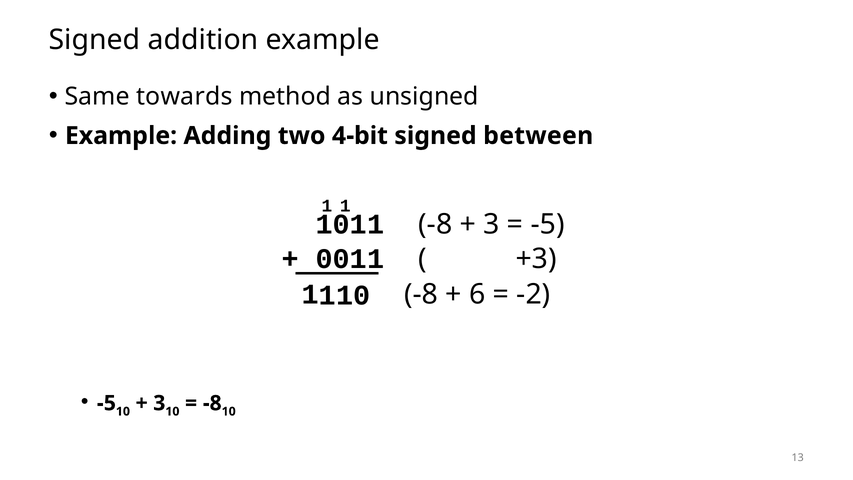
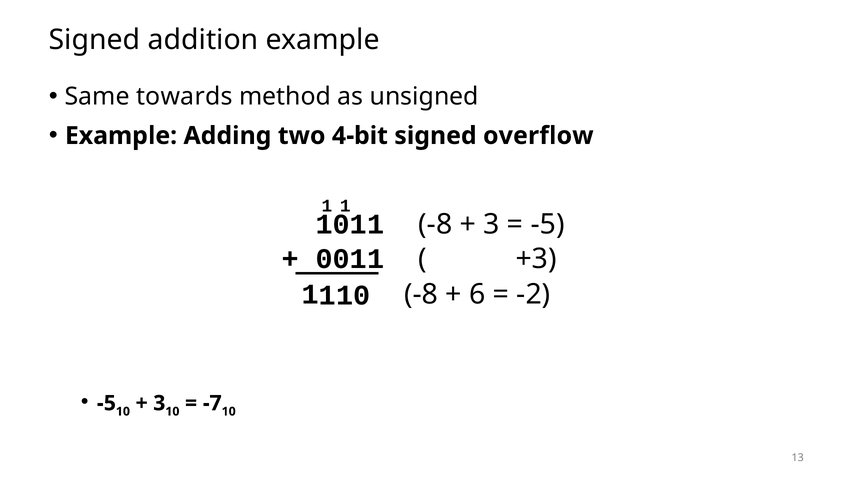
between: between -> overflow
-8 at (212, 403): -8 -> -7
